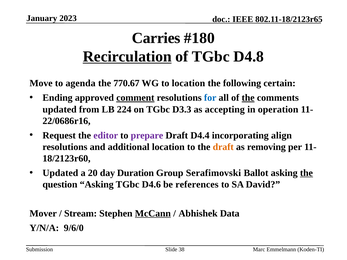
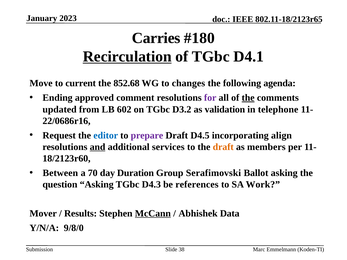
D4.8: D4.8 -> D4.1
agenda: agenda -> current
770.67: 770.67 -> 852.68
to location: location -> changes
certain: certain -> agenda
comment underline: present -> none
for colour: blue -> purple
224: 224 -> 602
D3.3: D3.3 -> D3.2
accepting: accepting -> validation
operation: operation -> telephone
editor colour: purple -> blue
D4.4: D4.4 -> D4.5
and underline: none -> present
additional location: location -> services
removing: removing -> members
Updated at (60, 173): Updated -> Between
20: 20 -> 70
the at (306, 173) underline: present -> none
D4.6: D4.6 -> D4.3
David: David -> Work
Stream: Stream -> Results
9/6/0: 9/6/0 -> 9/8/0
